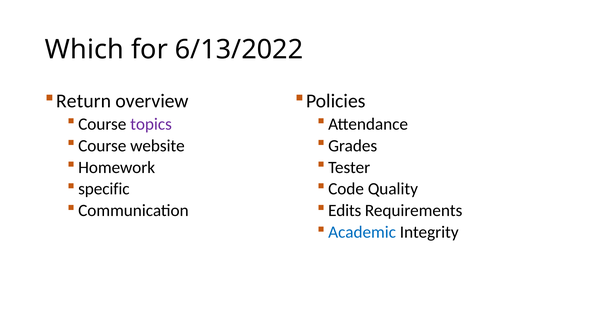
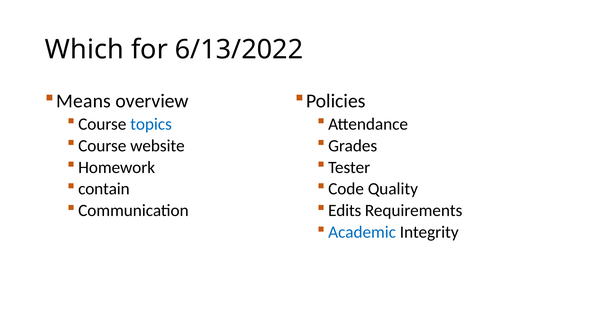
Return: Return -> Means
topics colour: purple -> blue
specific: specific -> contain
